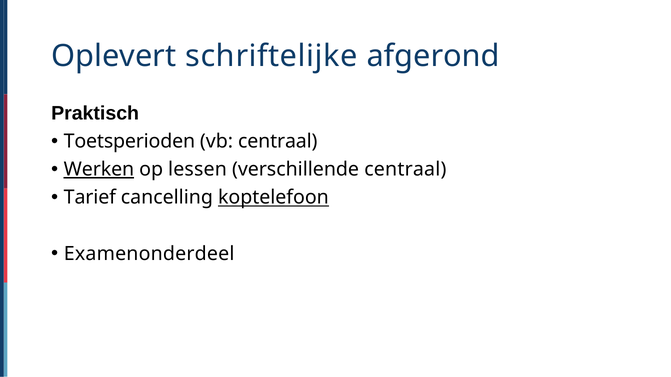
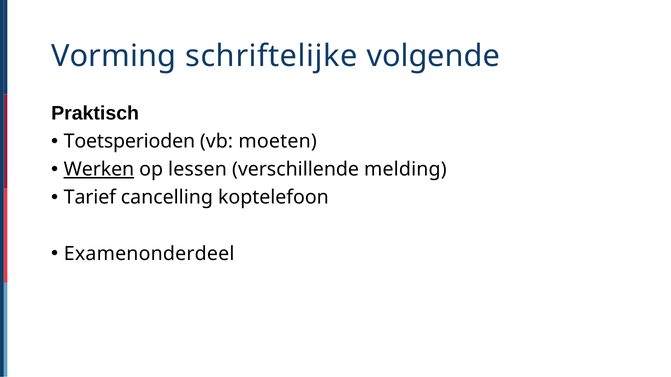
Oplevert: Oplevert -> Vorming
afgerond: afgerond -> volgende
vb centraal: centraal -> moeten
verschillende centraal: centraal -> melding
koptelefoon underline: present -> none
